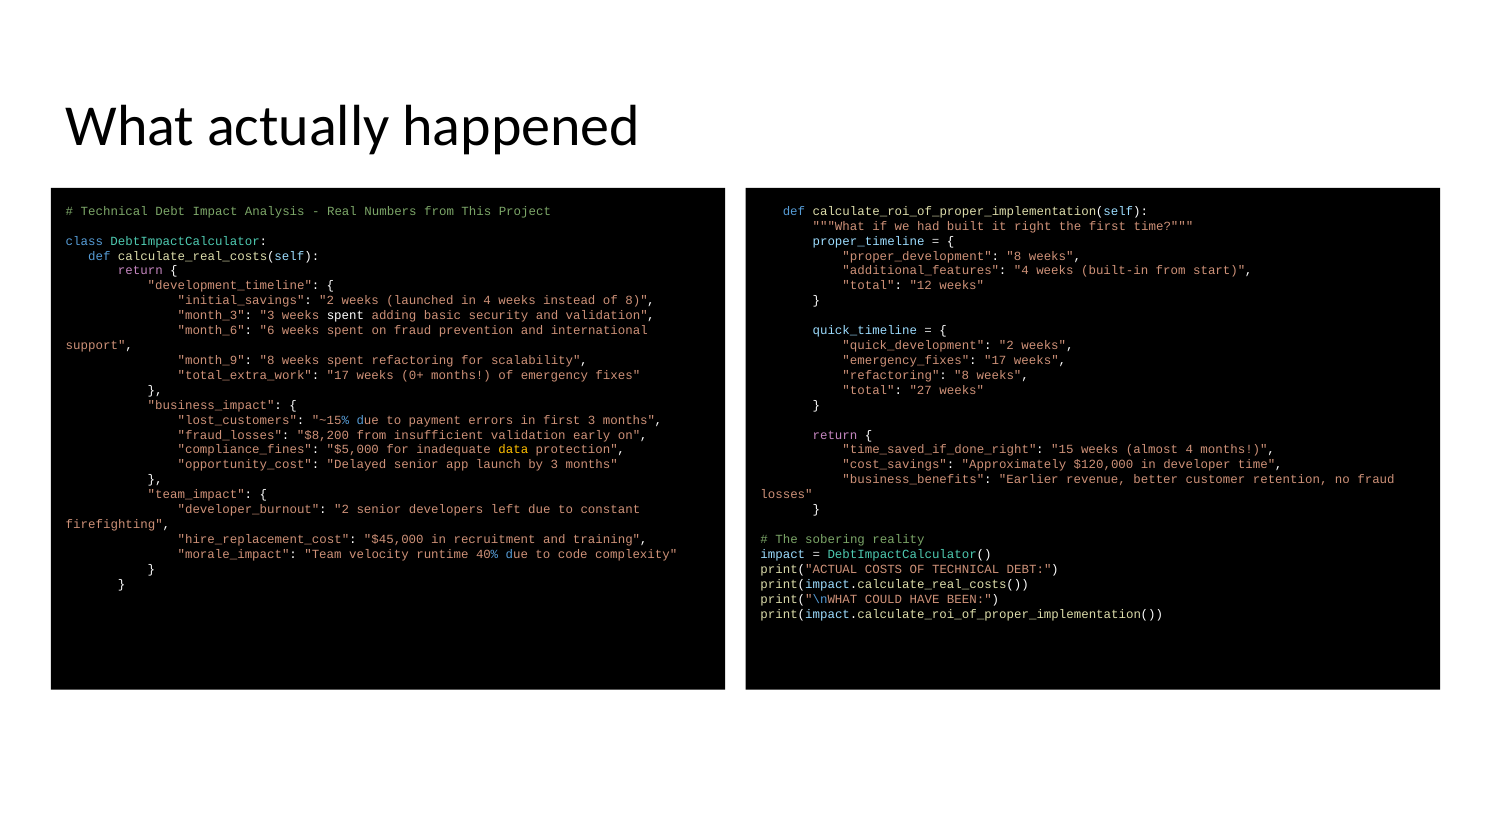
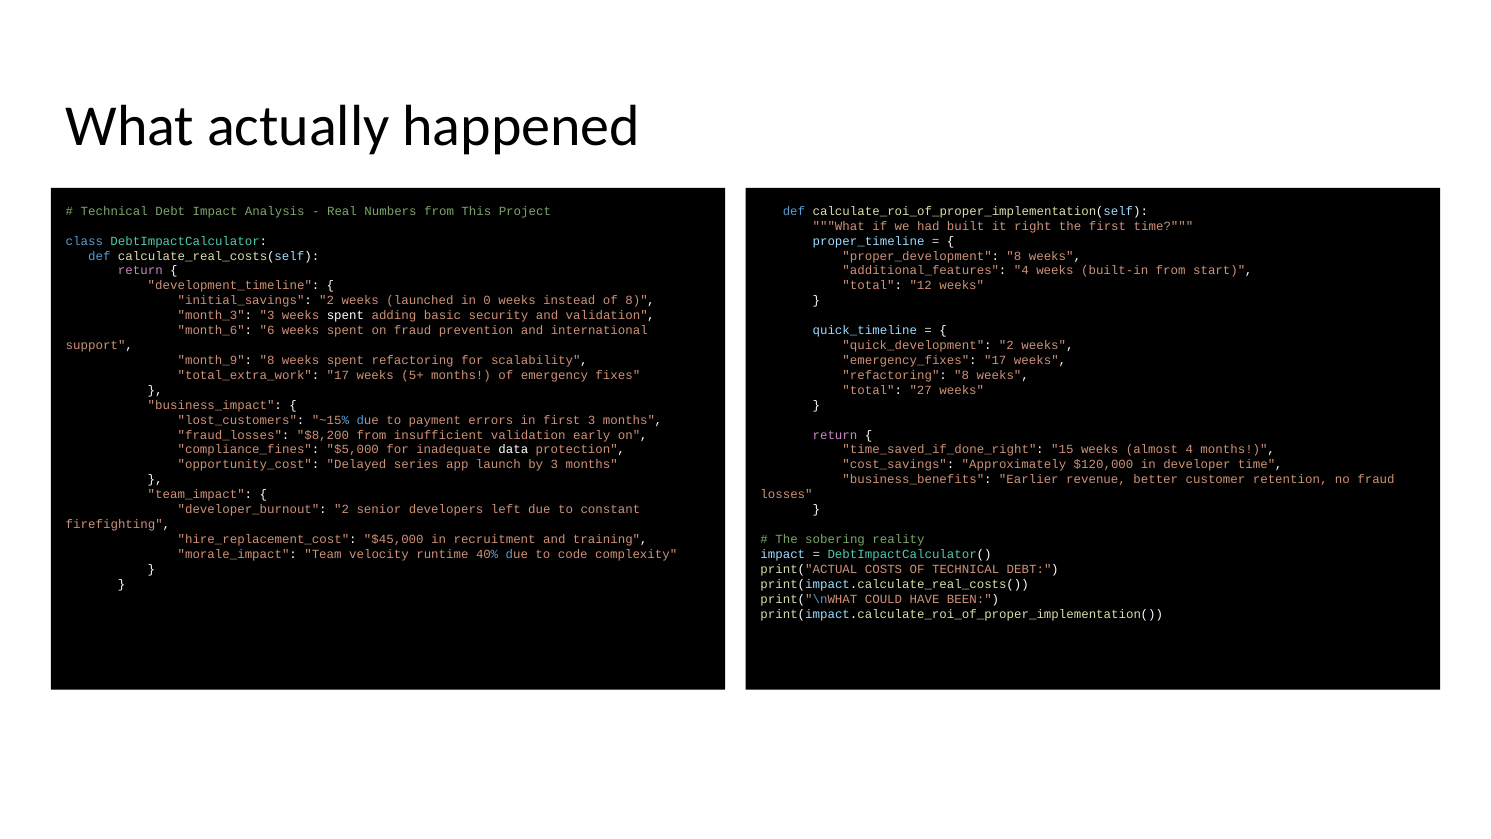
in 4: 4 -> 0
0+: 0+ -> 5+
data colour: yellow -> white
Delayed senior: senior -> series
